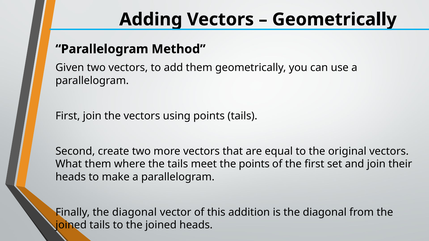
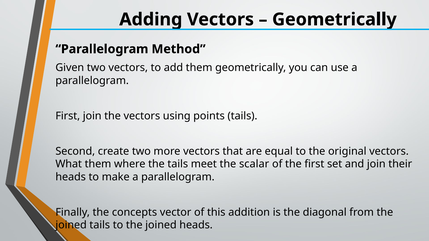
the points: points -> scalar
Finally the diagonal: diagonal -> concepts
